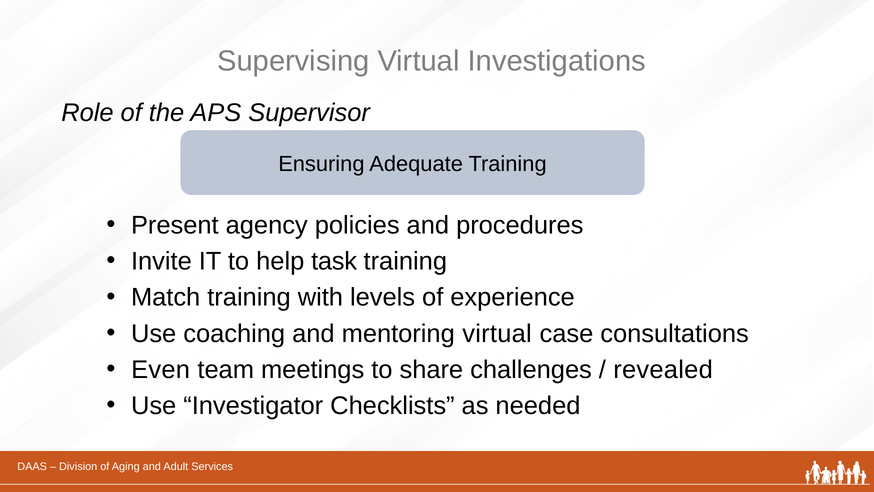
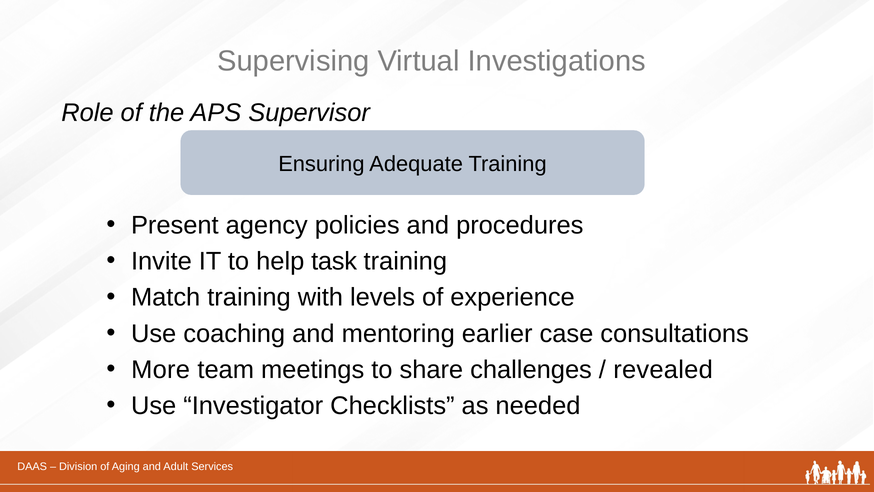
mentoring virtual: virtual -> earlier
Even: Even -> More
